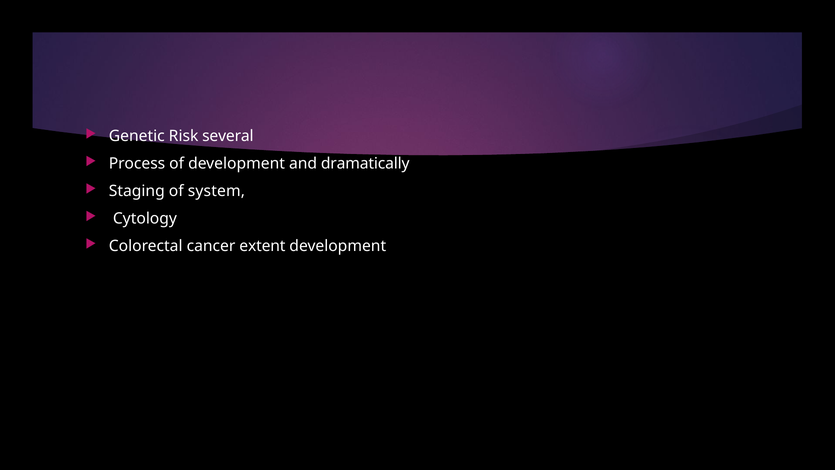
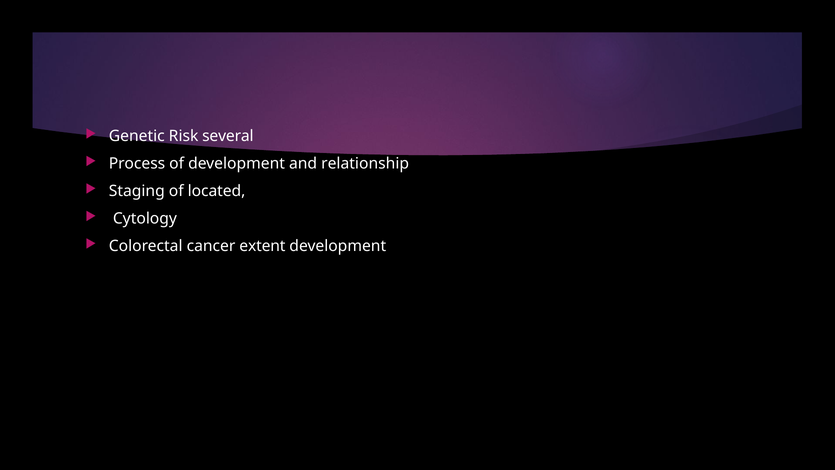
dramatically: dramatically -> relationship
system: system -> located
